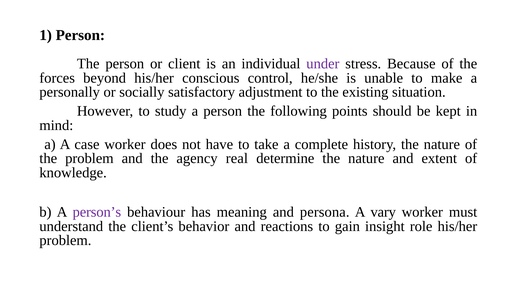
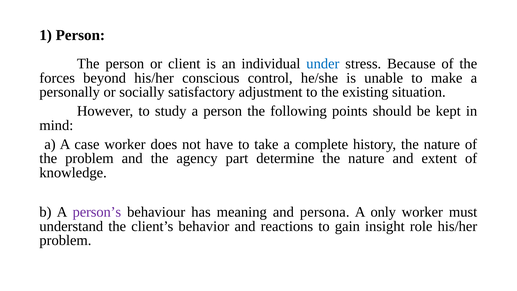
under colour: purple -> blue
real: real -> part
vary: vary -> only
